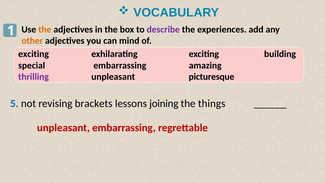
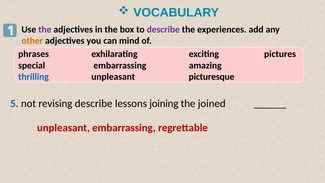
the at (45, 29) colour: orange -> purple
exciting at (34, 54): exciting -> phrases
building: building -> pictures
thrilling colour: purple -> blue
revising brackets: brackets -> describe
things: things -> joined
